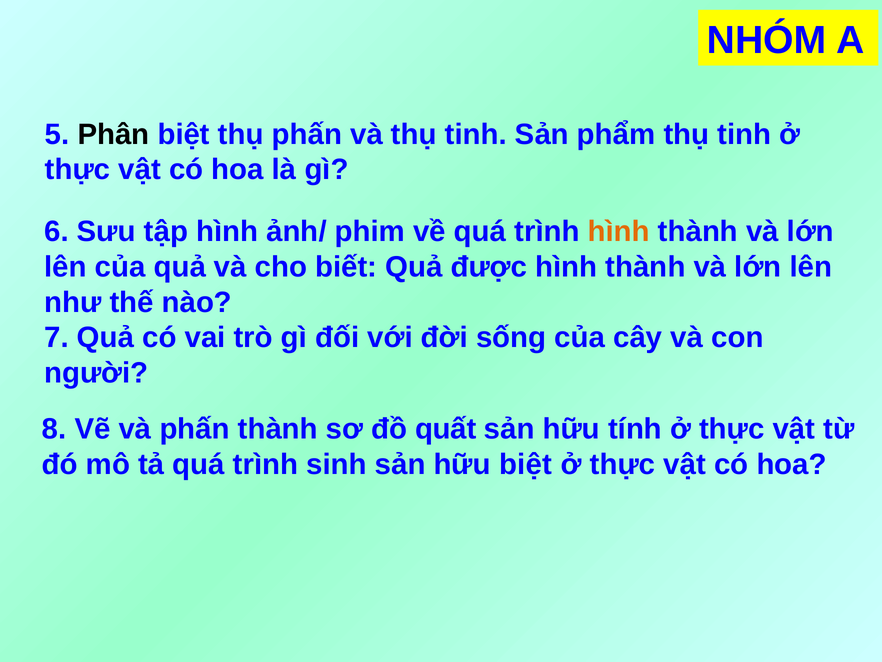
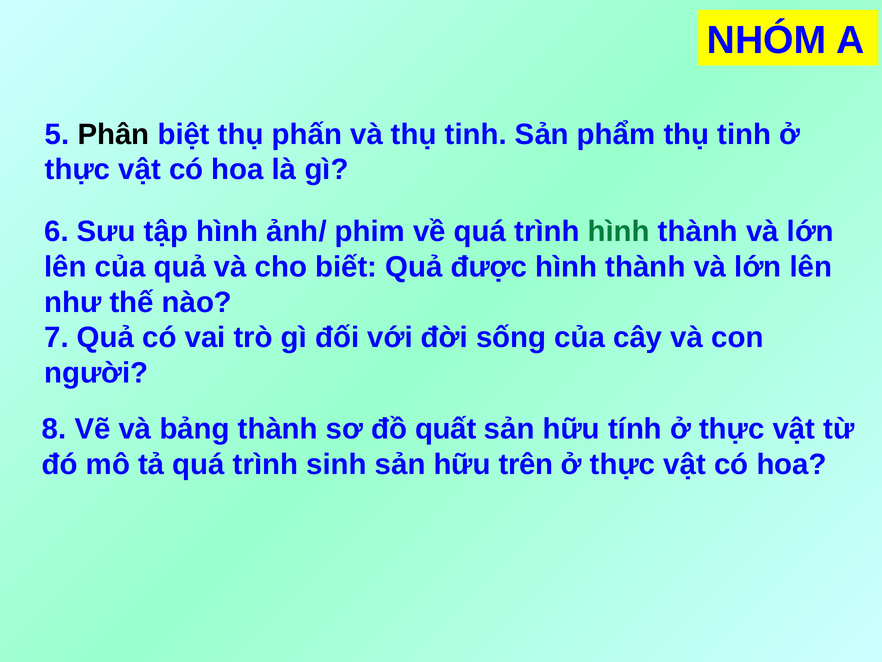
hình at (619, 232) colour: orange -> green
và phấn: phấn -> bảng
hữu biệt: biệt -> trên
